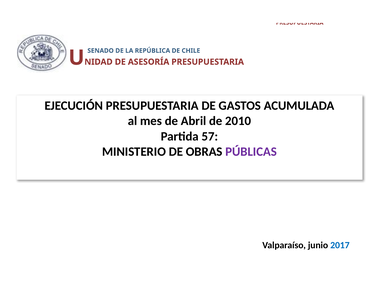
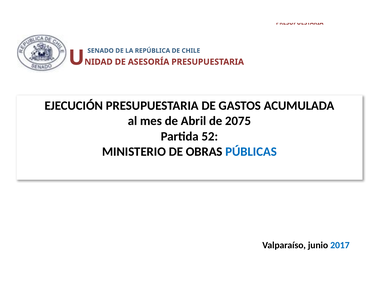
2010: 2010 -> 2075
57: 57 -> 52
PÚBLICAS colour: purple -> blue
